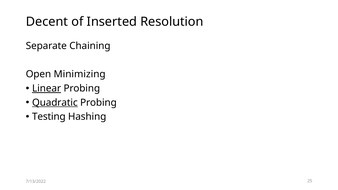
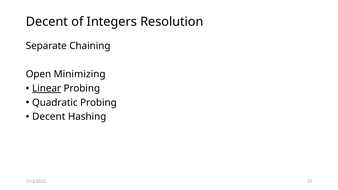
Inserted: Inserted -> Integers
Quadratic underline: present -> none
Testing at (49, 117): Testing -> Decent
